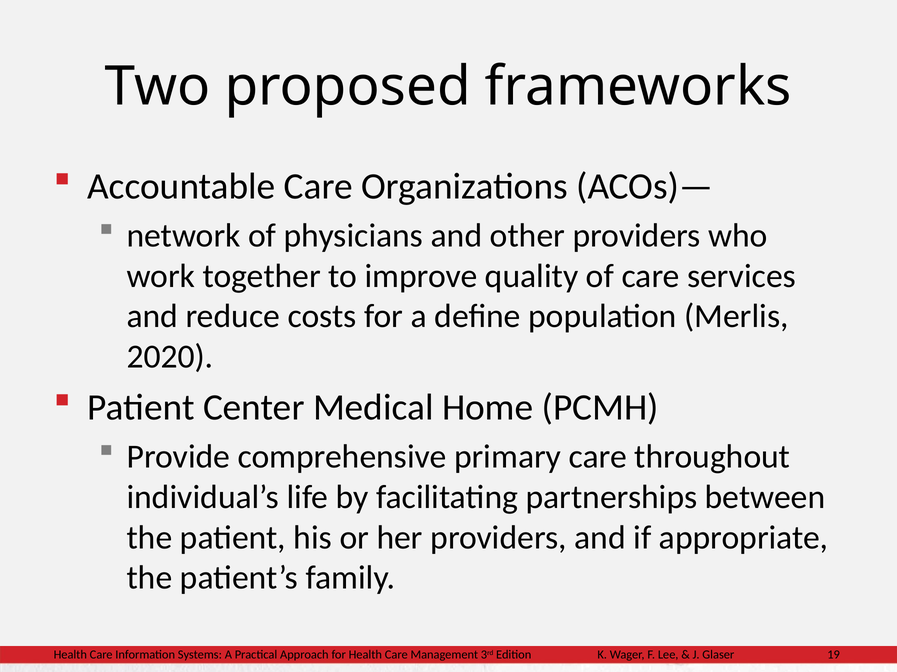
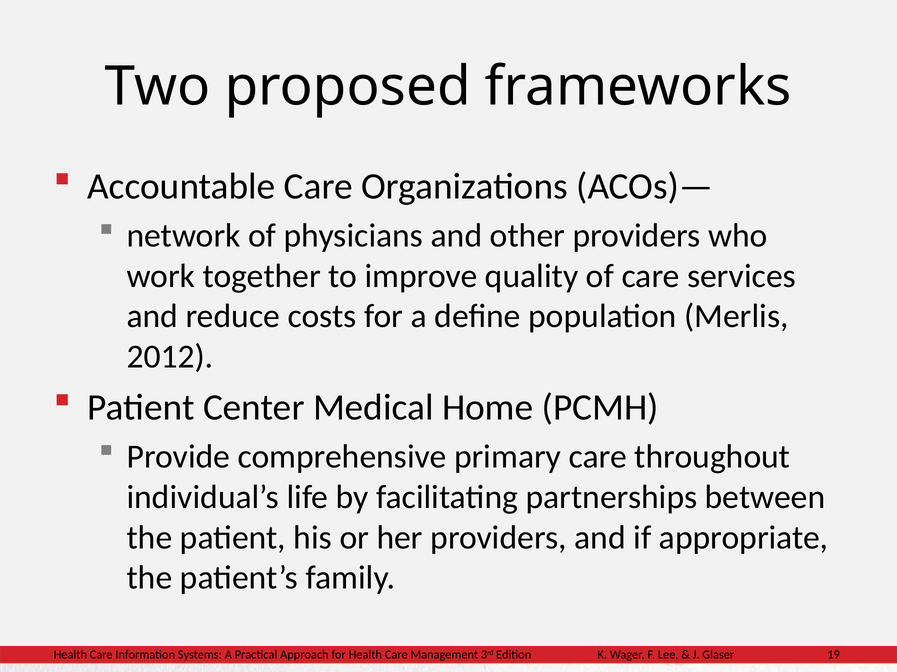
2020: 2020 -> 2012
